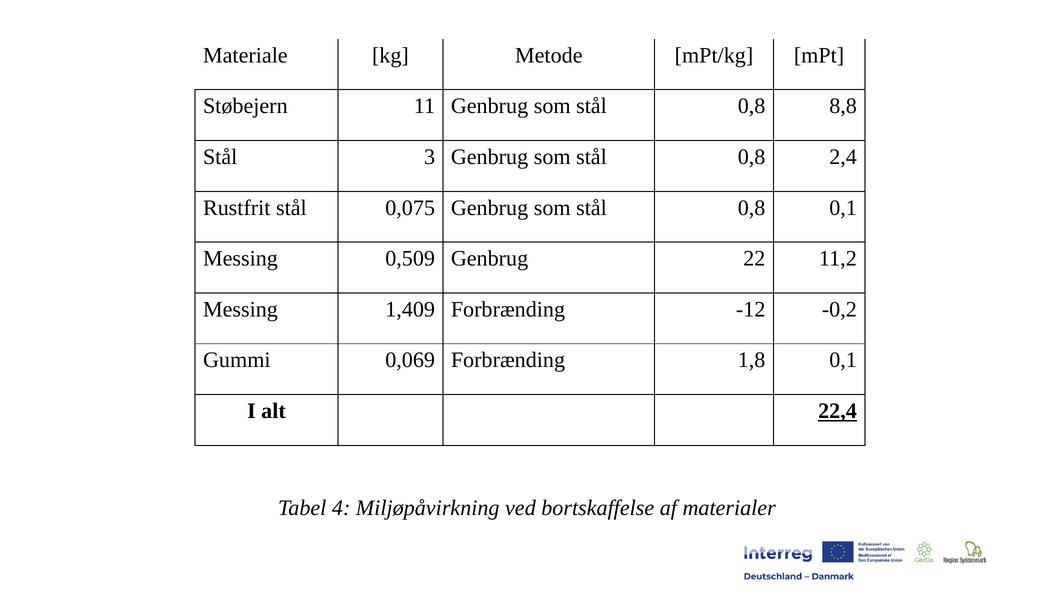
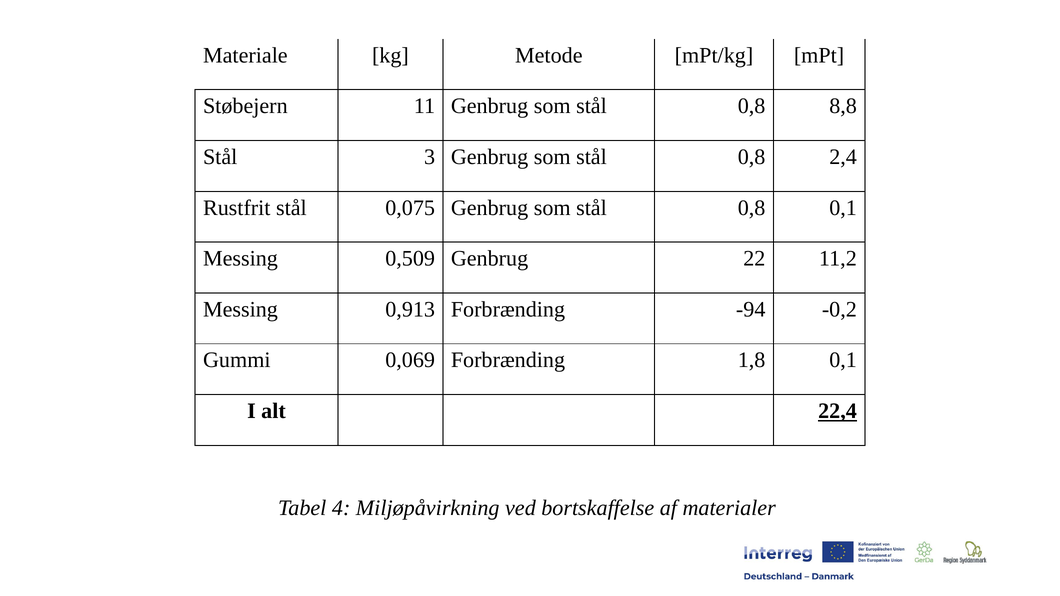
1,409: 1,409 -> 0,913
-12: -12 -> -94
